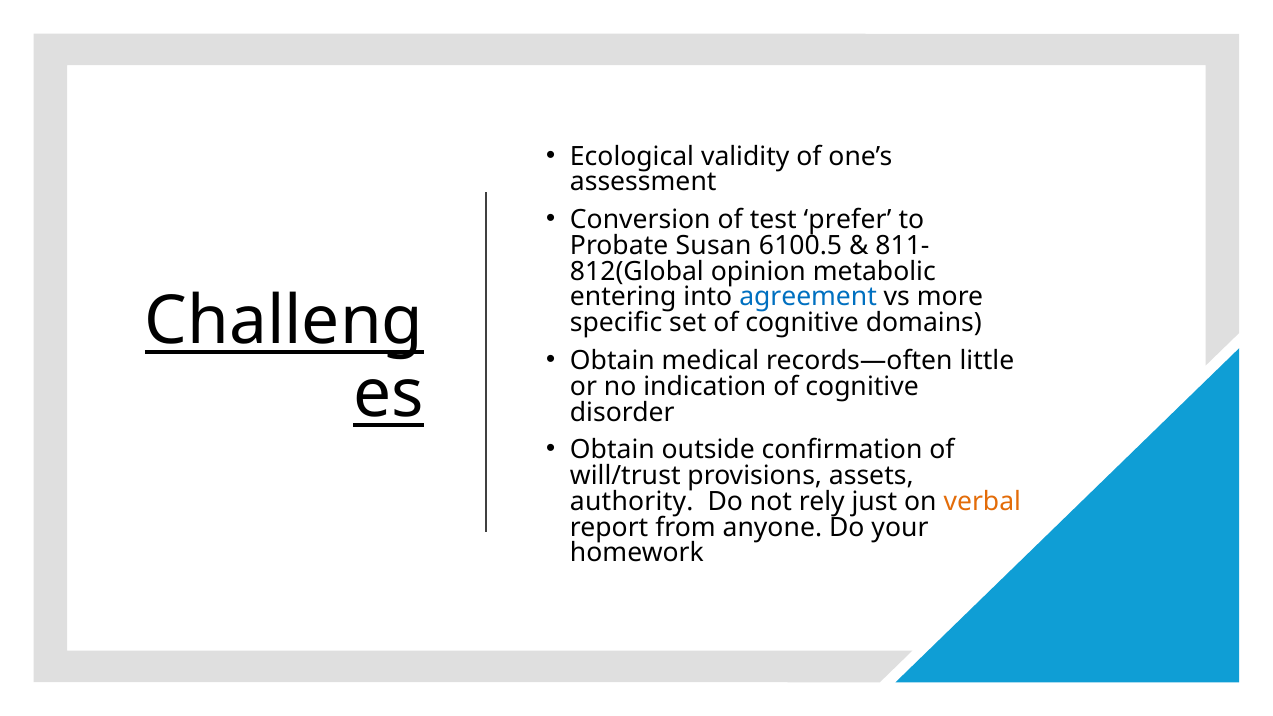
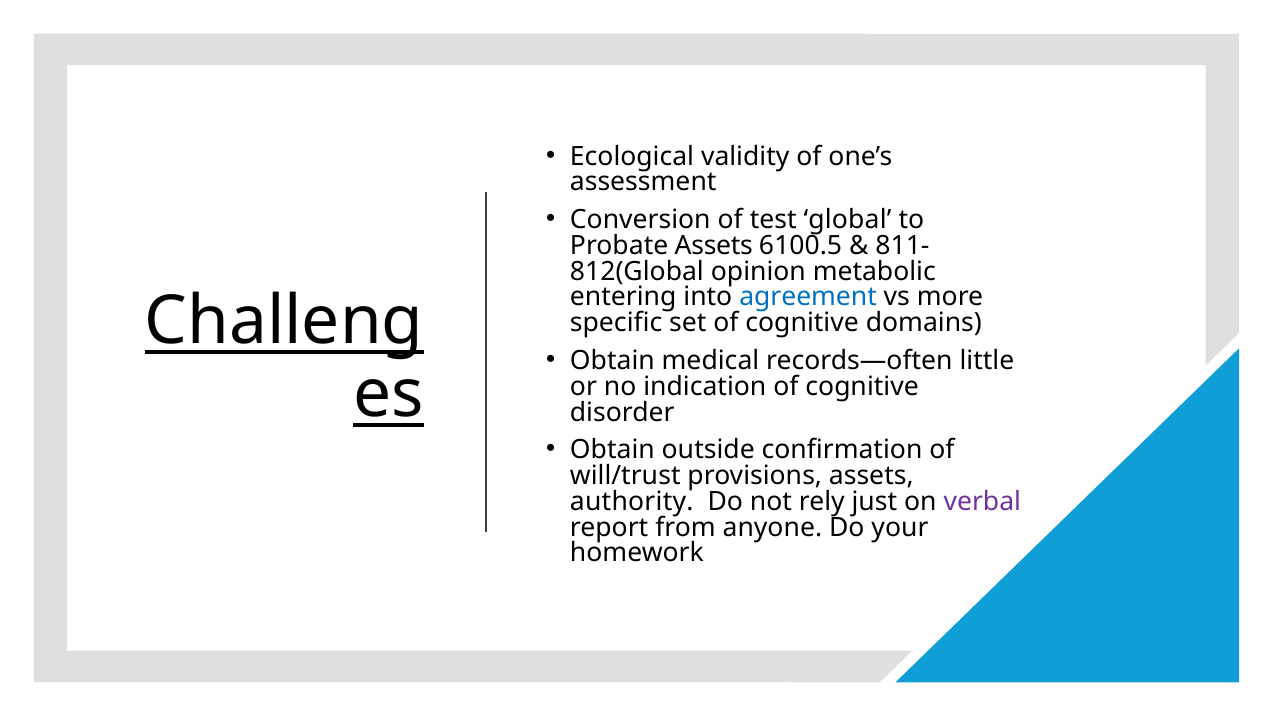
prefer: prefer -> global
Probate Susan: Susan -> Assets
verbal colour: orange -> purple
